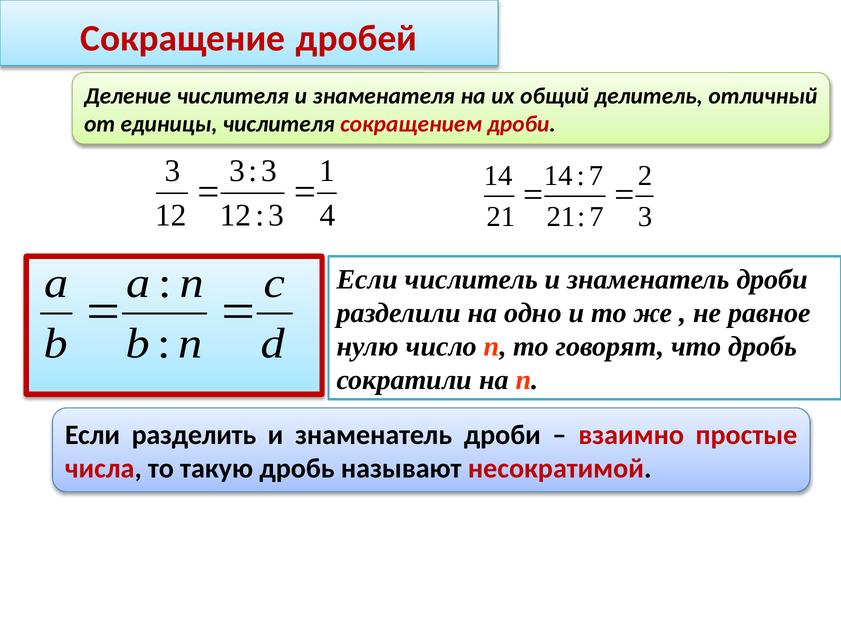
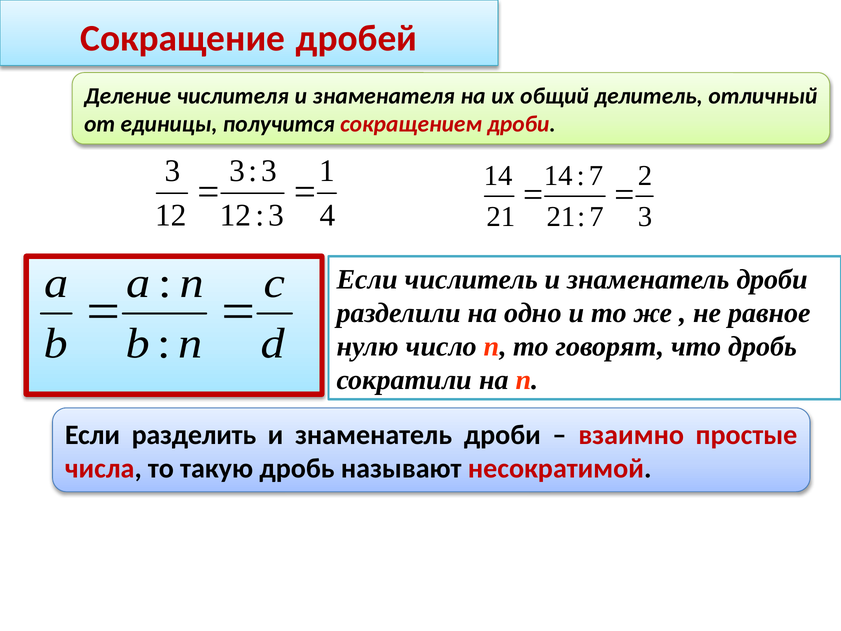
единицы числителя: числителя -> получится
